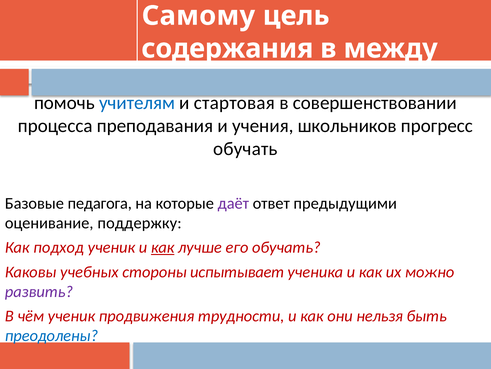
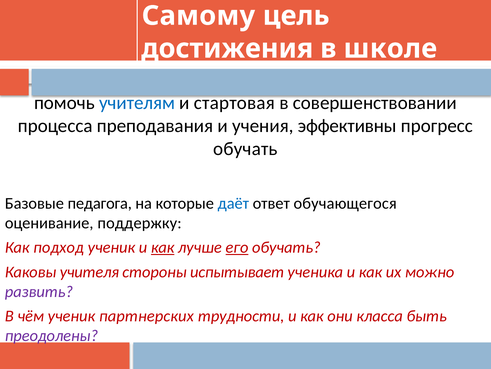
содержания: содержания -> достижения
между: между -> школе
школьников: школьников -> эффективны
даёт colour: purple -> blue
предыдущими: предыдущими -> обучающегося
его underline: none -> present
учебных: учебных -> учителя
продвижения: продвижения -> партнерских
нельзя: нельзя -> класса
преодолены colour: blue -> purple
